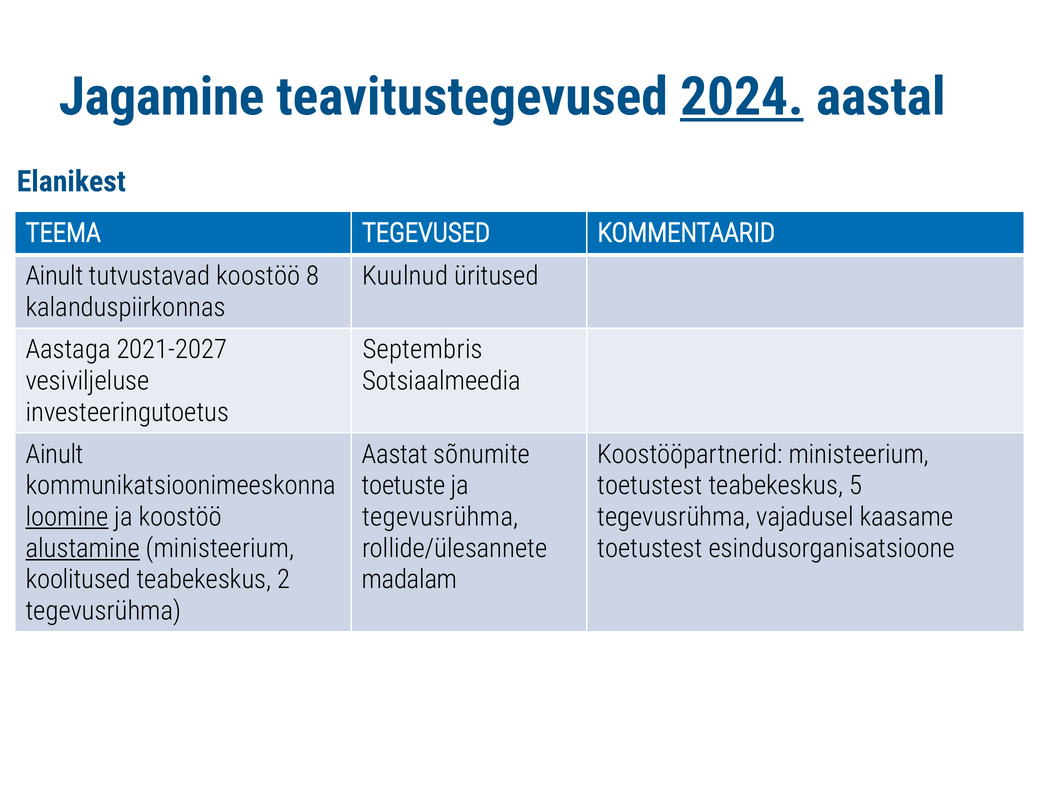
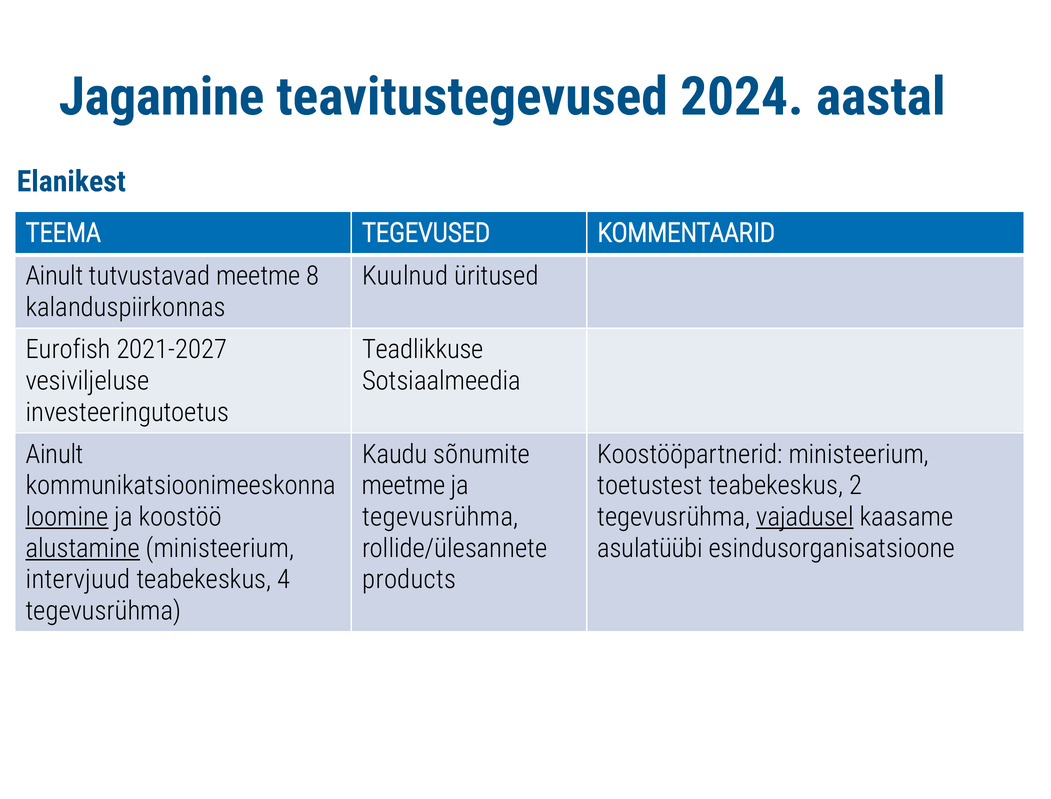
2024 underline: present -> none
tutvustavad koostöö: koostöö -> meetme
Aastaga: Aastaga -> Eurofish
Septembris: Septembris -> Teadlikkuse
Aastat: Aastat -> Kaudu
toetuste at (404, 485): toetuste -> meetme
5: 5 -> 2
vajadusel underline: none -> present
toetustest at (650, 548): toetustest -> asulatüübi
koolitused: koolitused -> intervjuud
2: 2 -> 4
madalam: madalam -> products
